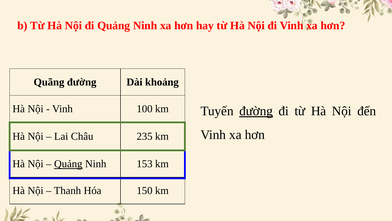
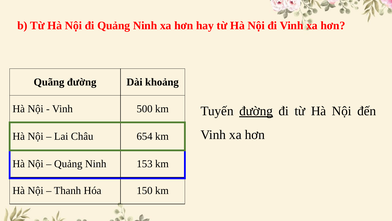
100: 100 -> 500
235: 235 -> 654
Quảng at (68, 164) underline: present -> none
